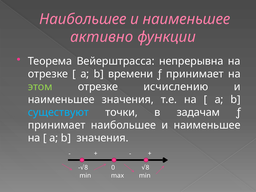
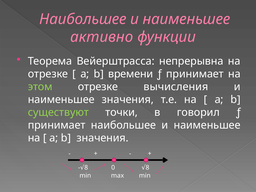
исчислению: исчислению -> вычисления
существуют colour: light blue -> light green
задачам: задачам -> говорил
